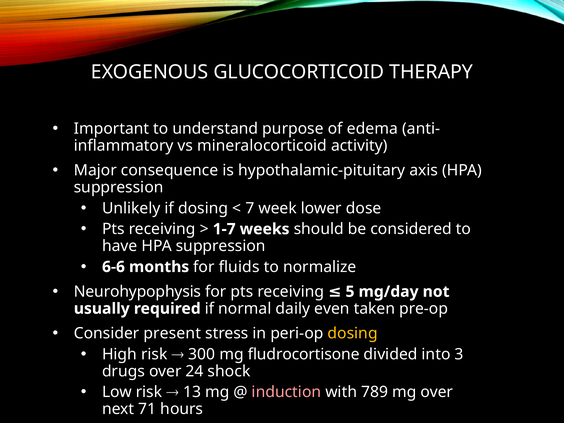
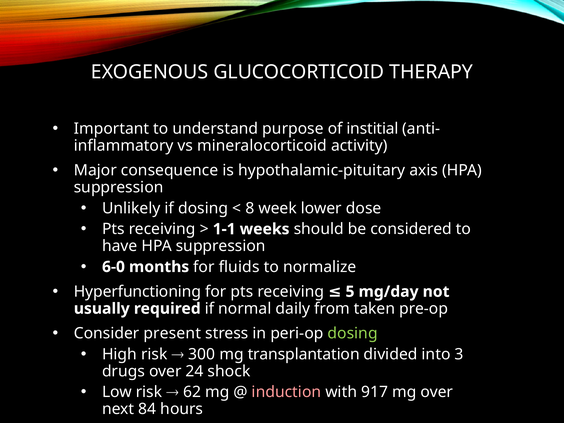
edema: edema -> institial
7: 7 -> 8
1-7: 1-7 -> 1-1
6-6: 6-6 -> 6-0
Neurohypophysis: Neurohypophysis -> Hyperfunctioning
even: even -> from
dosing at (353, 333) colour: yellow -> light green
fludrocortisone: fludrocortisone -> transplantation
13: 13 -> 62
789: 789 -> 917
71: 71 -> 84
